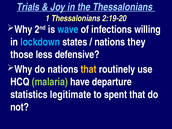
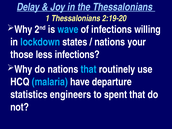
Trials: Trials -> Delay
they: they -> your
less defensive: defensive -> infections
that at (89, 69) colour: yellow -> light blue
malaria colour: light green -> light blue
legitimate: legitimate -> engineers
